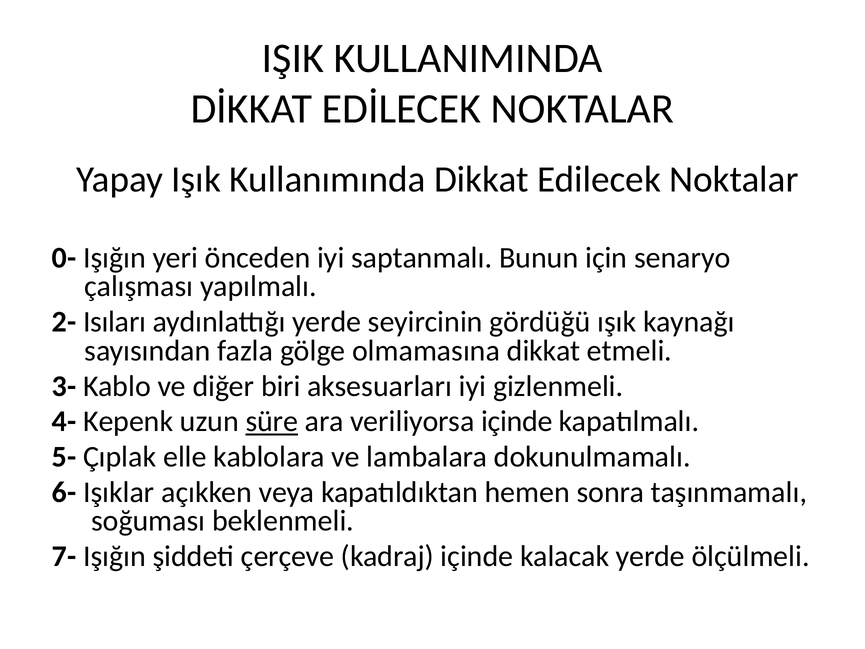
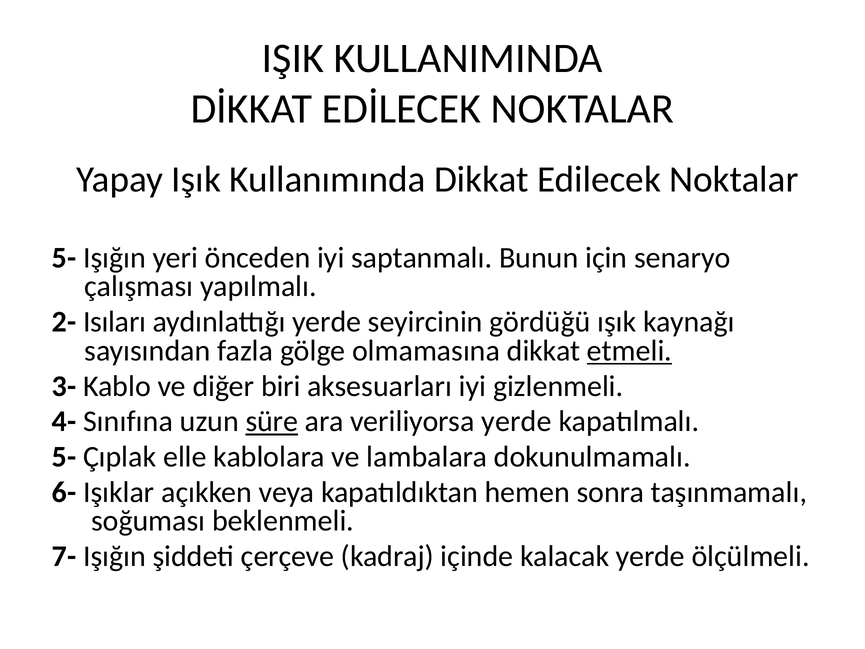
0- at (64, 258): 0- -> 5-
etmeli underline: none -> present
Kepenk: Kepenk -> Sınıfına
veriliyorsa içinde: içinde -> yerde
